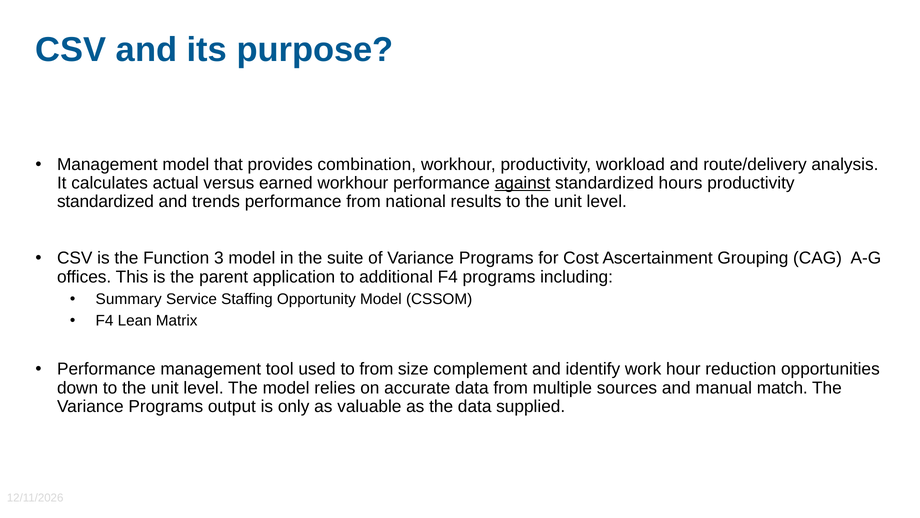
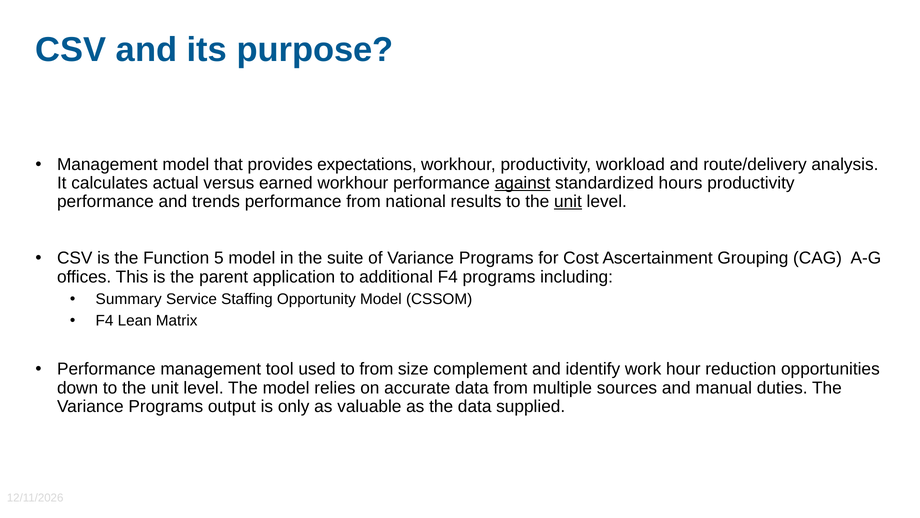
combination: combination -> expectations
standardized at (105, 202): standardized -> performance
unit at (568, 202) underline: none -> present
3: 3 -> 5
match: match -> duties
